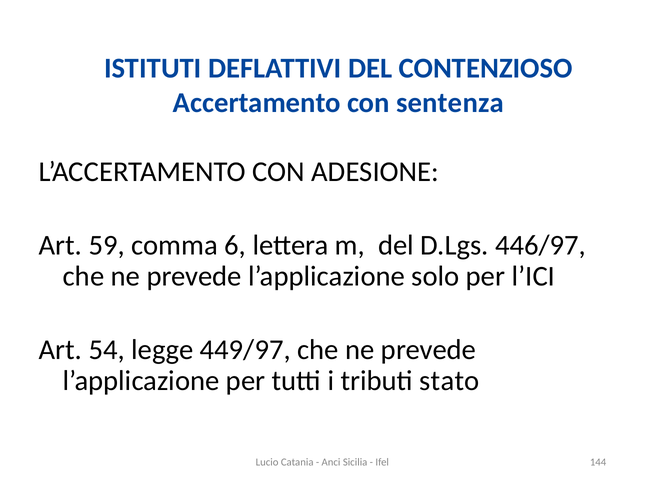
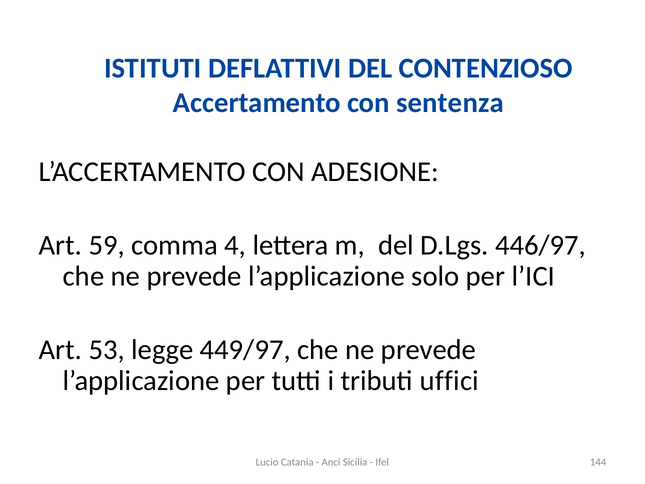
6: 6 -> 4
54: 54 -> 53
stato: stato -> uffici
